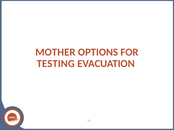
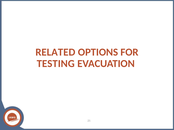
MOTHER: MOTHER -> RELATED
